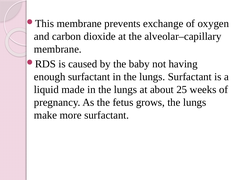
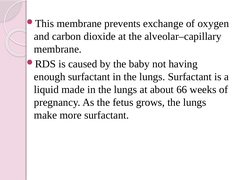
25: 25 -> 66
